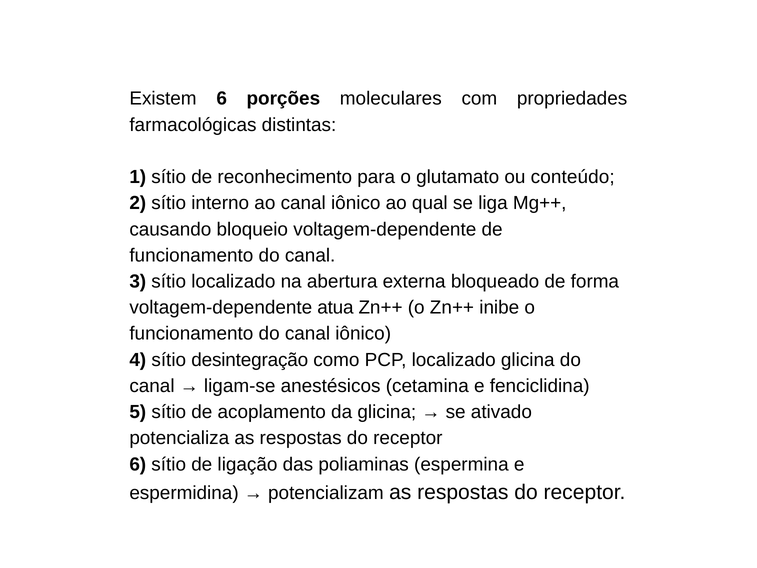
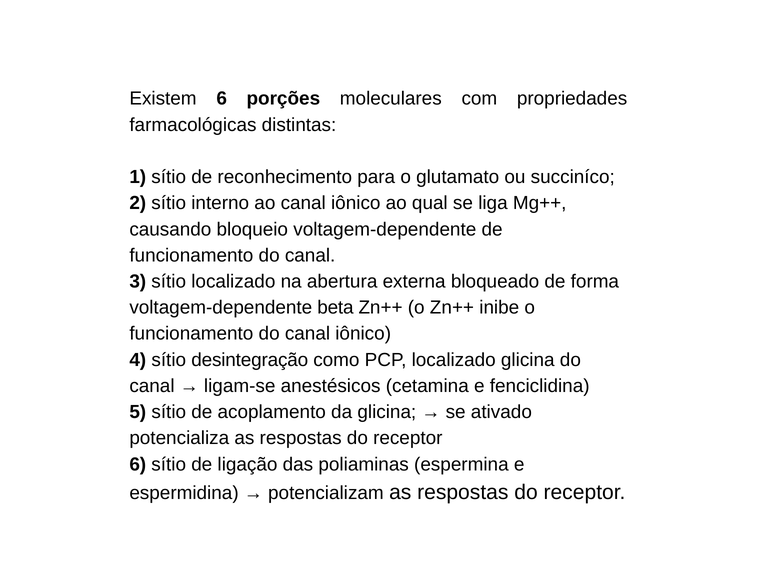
conteúdo: conteúdo -> succiníco
atua: atua -> beta
